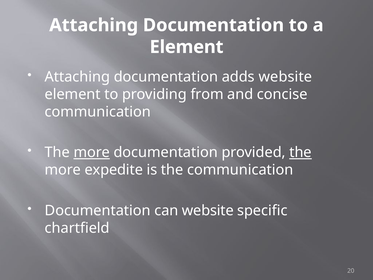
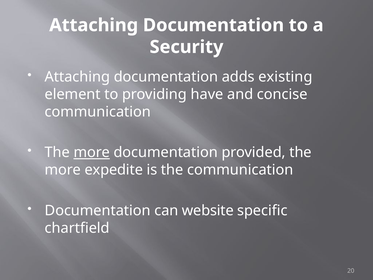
Element at (187, 47): Element -> Security
adds website: website -> existing
from: from -> have
the at (300, 152) underline: present -> none
